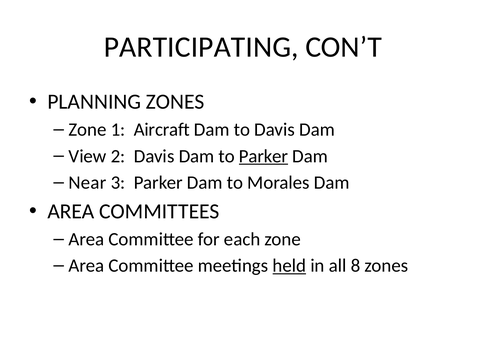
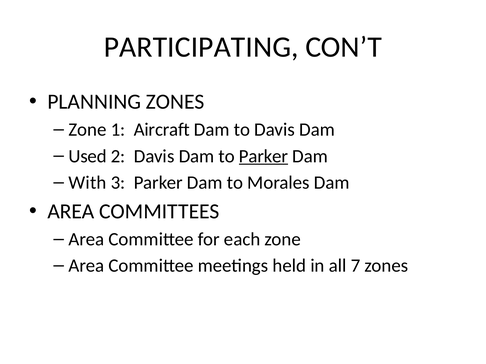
View: View -> Used
Near: Near -> With
held underline: present -> none
8: 8 -> 7
